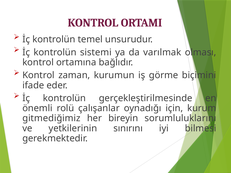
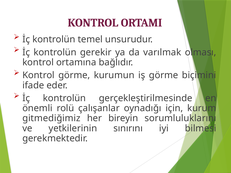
sistemi: sistemi -> gerekir
Kontrol zaman: zaman -> görme
